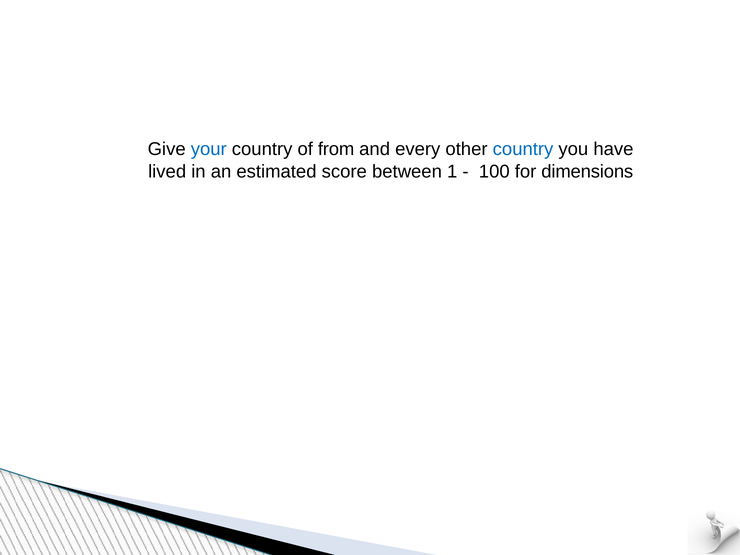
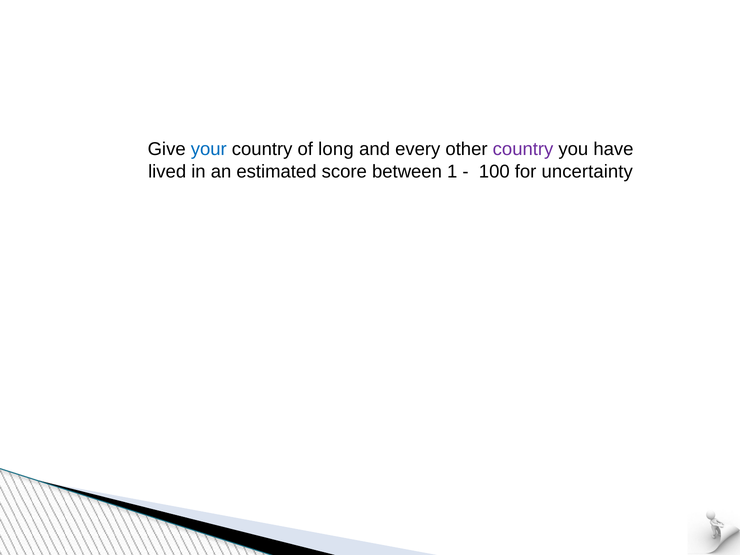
from: from -> long
country at (523, 149) colour: blue -> purple
dimensions: dimensions -> uncertainty
